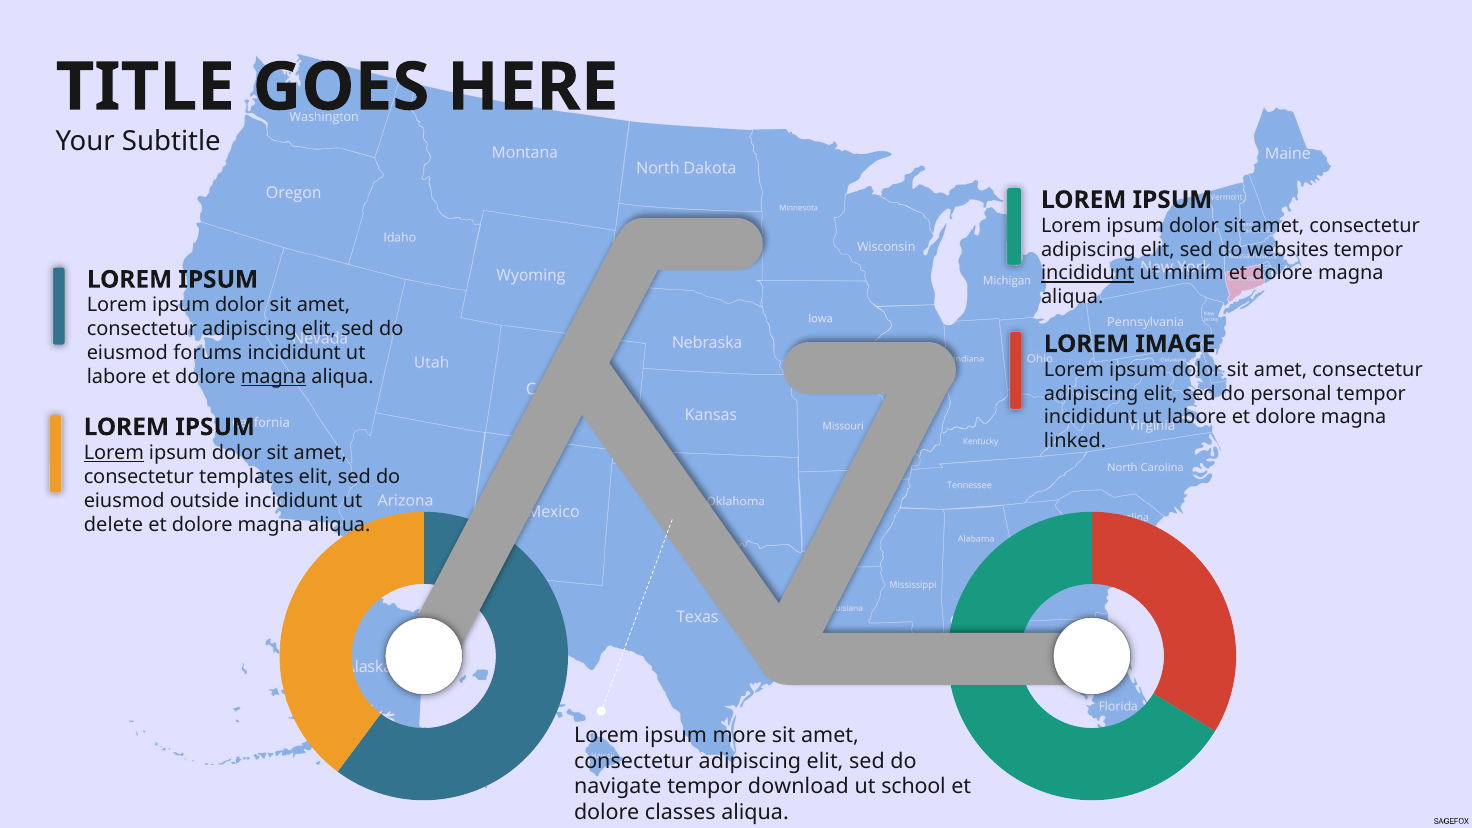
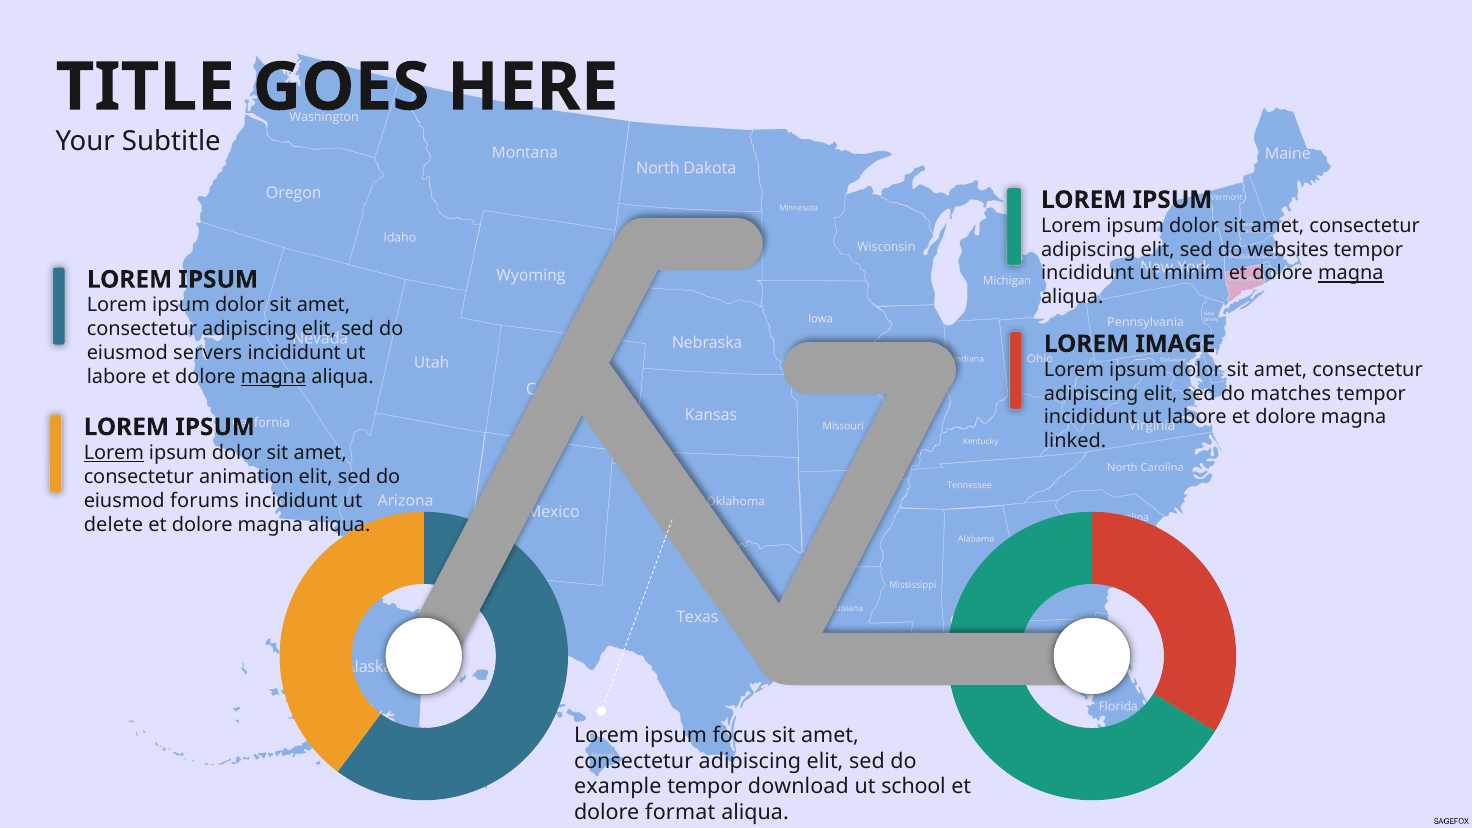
incididunt at (1088, 273) underline: present -> none
magna at (1351, 273) underline: none -> present
forums: forums -> servers
personal: personal -> matches
templates: templates -> animation
outside: outside -> forums
more: more -> focus
navigate: navigate -> example
classes: classes -> format
